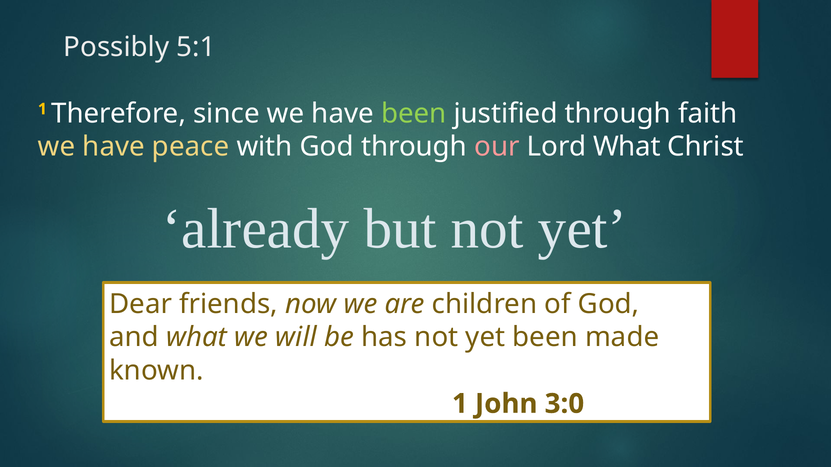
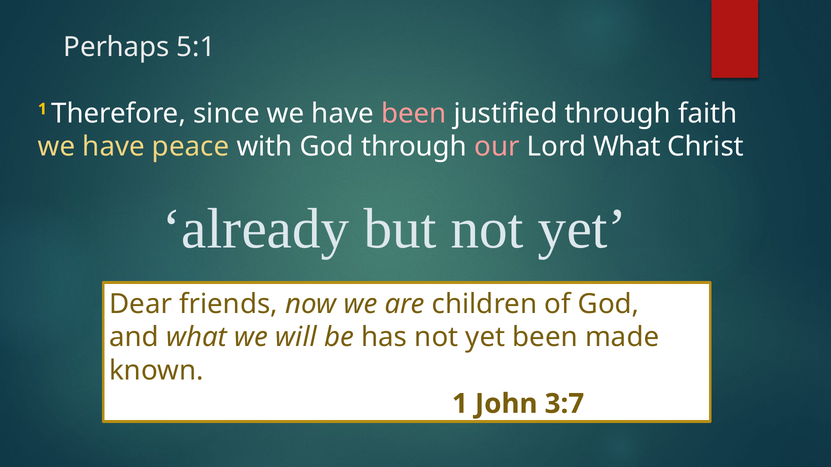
Possibly: Possibly -> Perhaps
been at (414, 114) colour: light green -> pink
3:0: 3:0 -> 3:7
